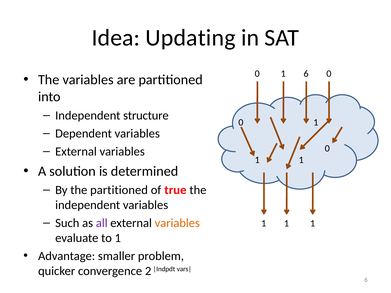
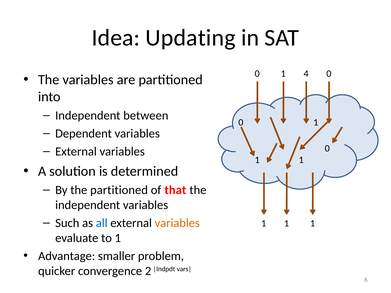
0 6: 6 -> 4
structure: structure -> between
true: true -> that
all colour: purple -> blue
